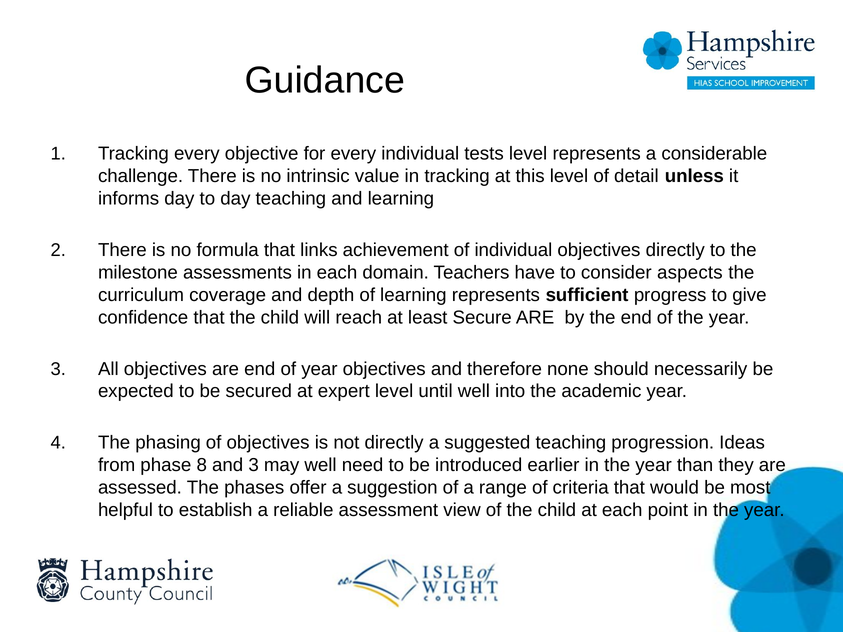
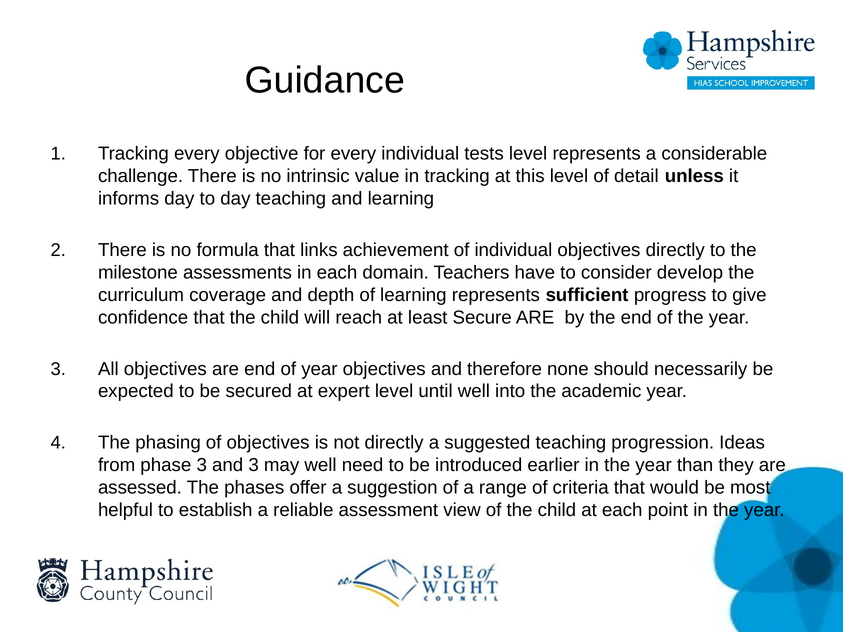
aspects: aspects -> develop
phase 8: 8 -> 3
